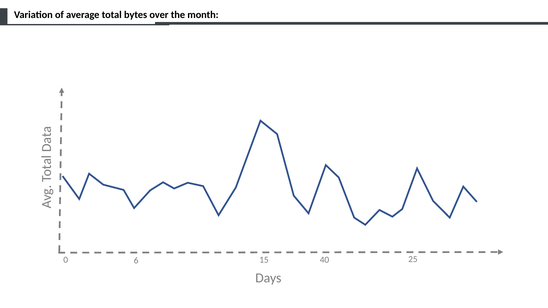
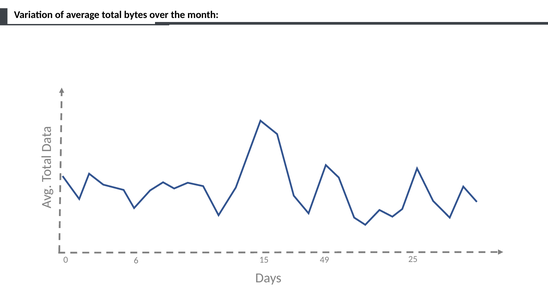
40: 40 -> 49
